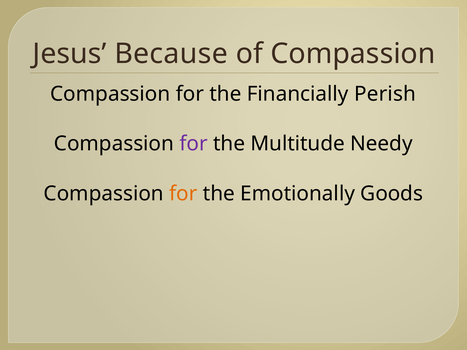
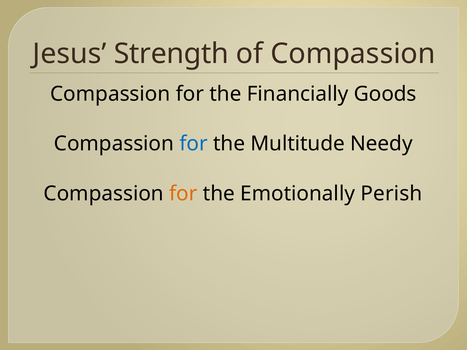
Because: Because -> Strength
Perish: Perish -> Goods
for at (194, 144) colour: purple -> blue
Goods: Goods -> Perish
